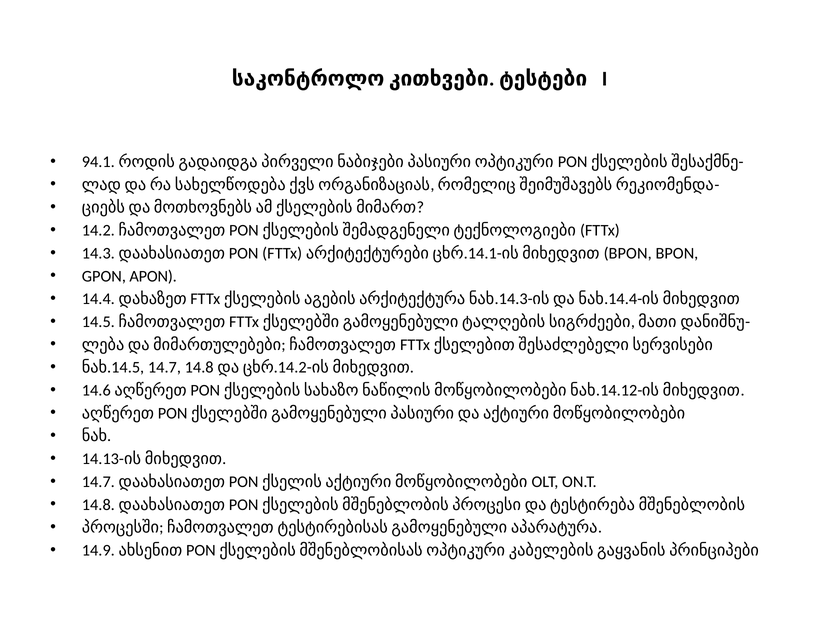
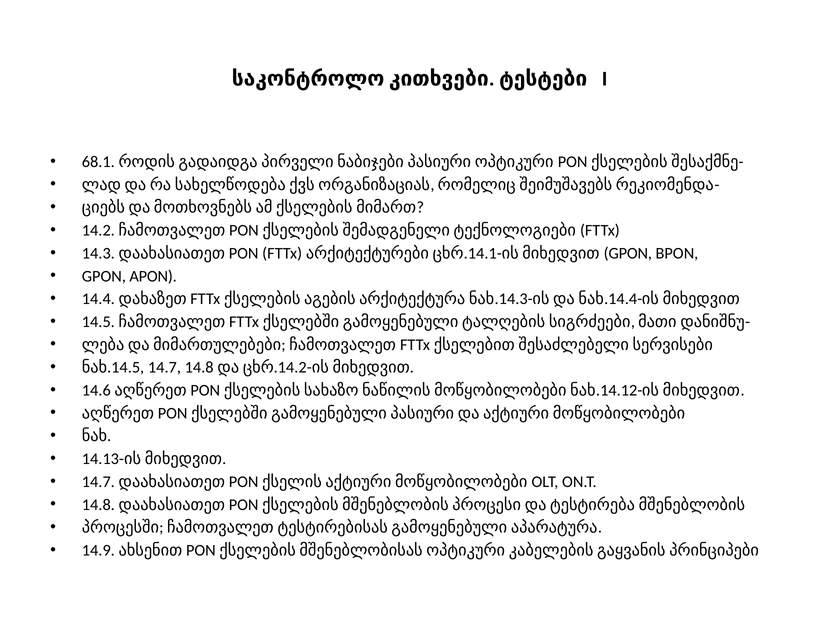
94.1: 94.1 -> 68.1
BPON at (630, 253): BPON -> GPON
